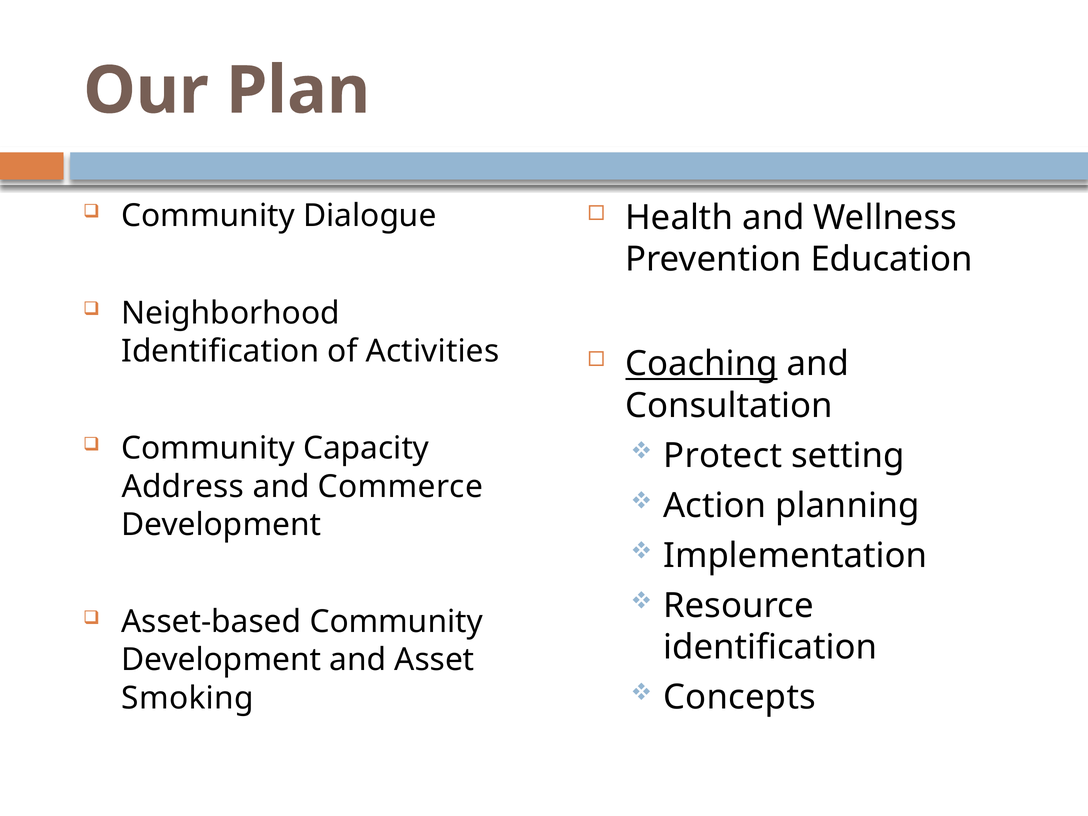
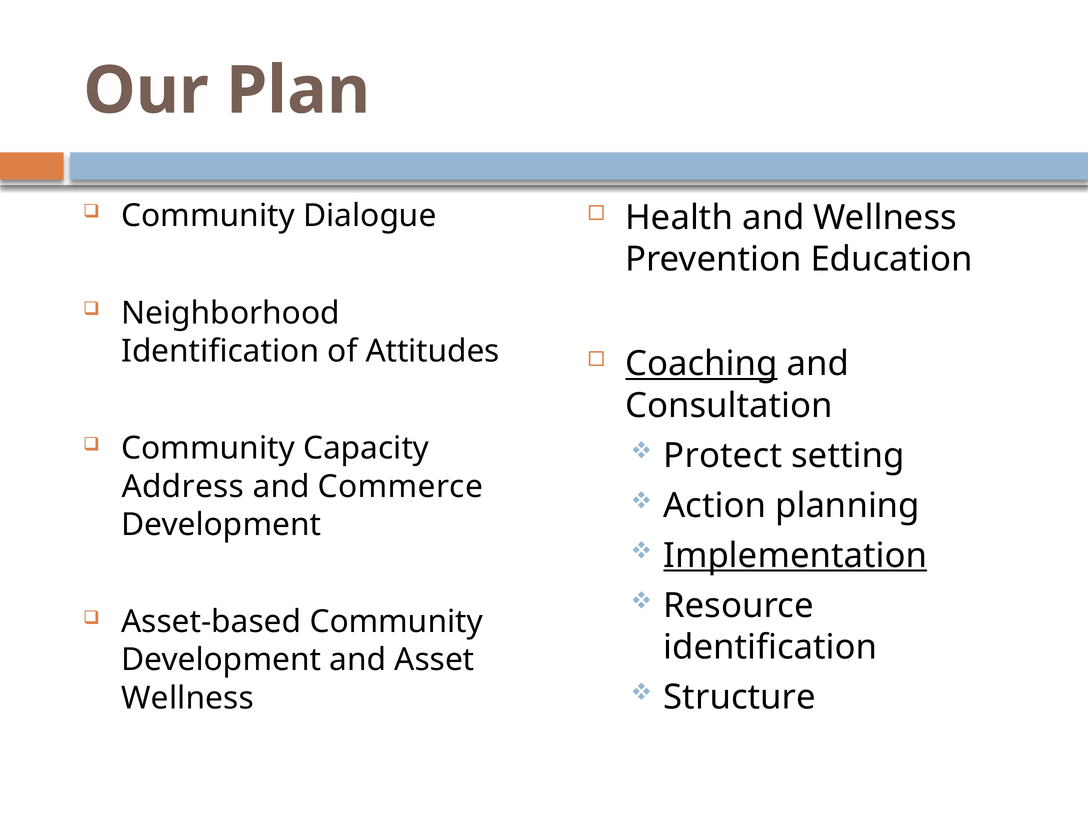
Activities: Activities -> Attitudes
Implementation underline: none -> present
Concepts: Concepts -> Structure
Smoking at (188, 698): Smoking -> Wellness
